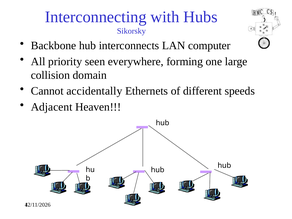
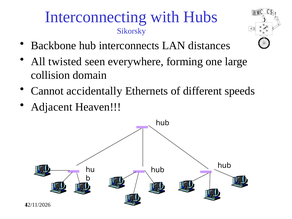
computer: computer -> distances
priority: priority -> twisted
